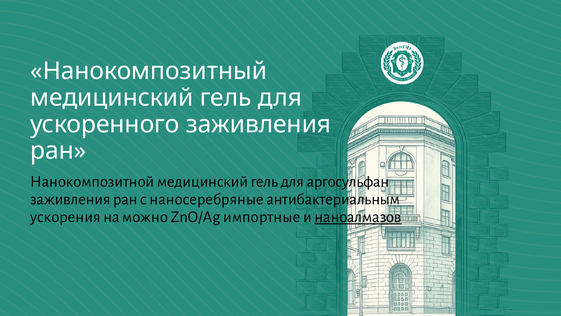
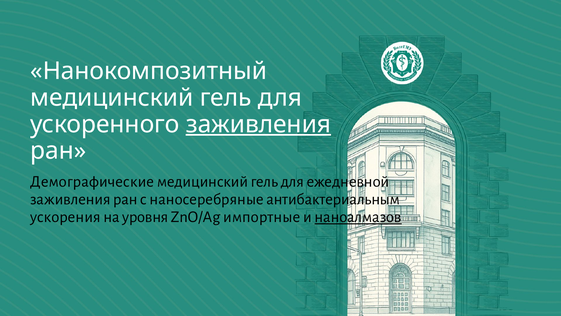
заживления at (258, 124) underline: none -> present
Нанокомпозитной: Нанокомпозитной -> Демографические
аргосульфан: аргосульфан -> ежедневной
можно: можно -> уровня
